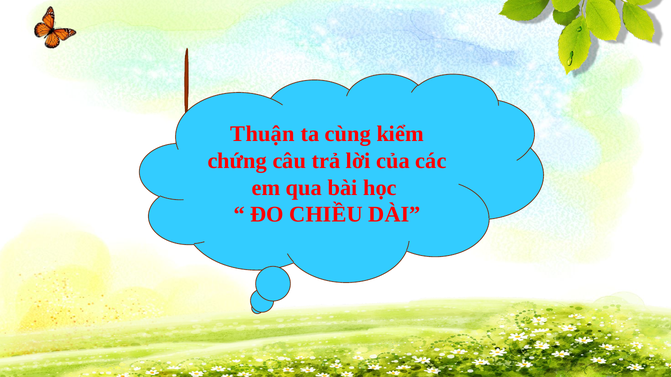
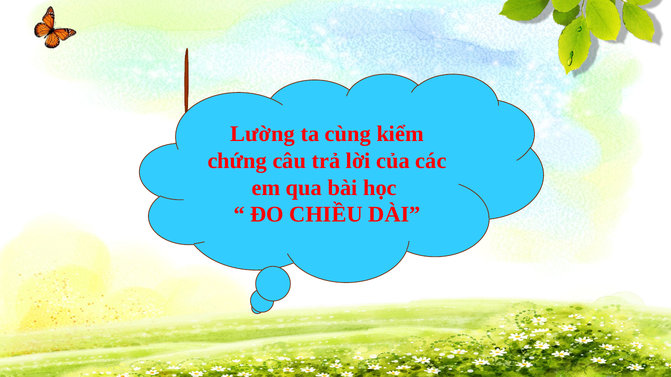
Thuận: Thuận -> Lường
